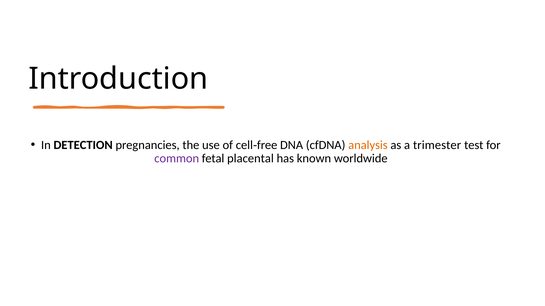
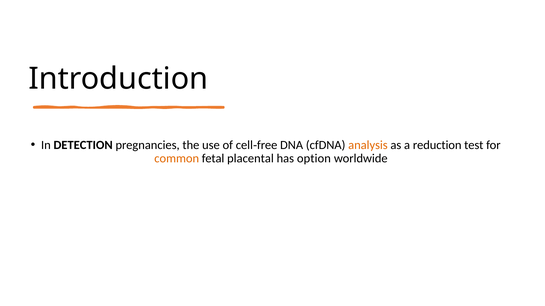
trimester: trimester -> reduction
common colour: purple -> orange
known: known -> option
